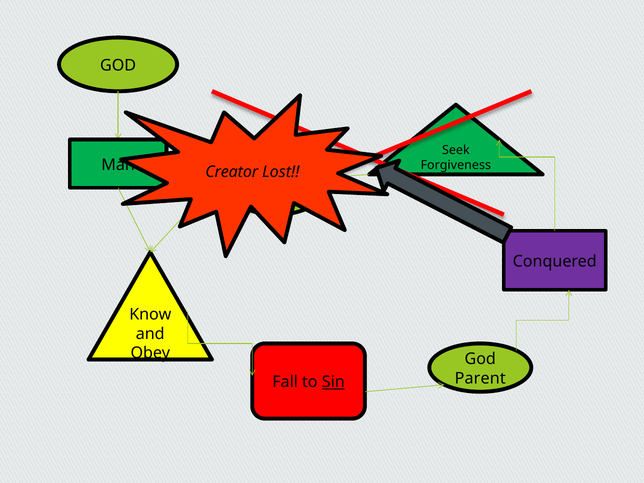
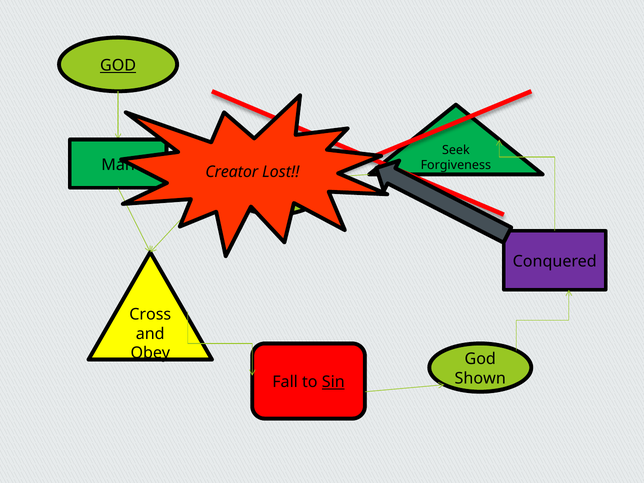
GOD at (118, 66) underline: none -> present
Know: Know -> Cross
Parent: Parent -> Shown
